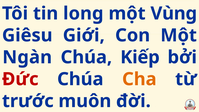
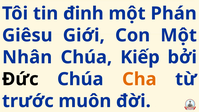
long: long -> đinh
Vùng: Vùng -> Phán
Ngàn: Ngàn -> Nhân
Đức colour: red -> black
